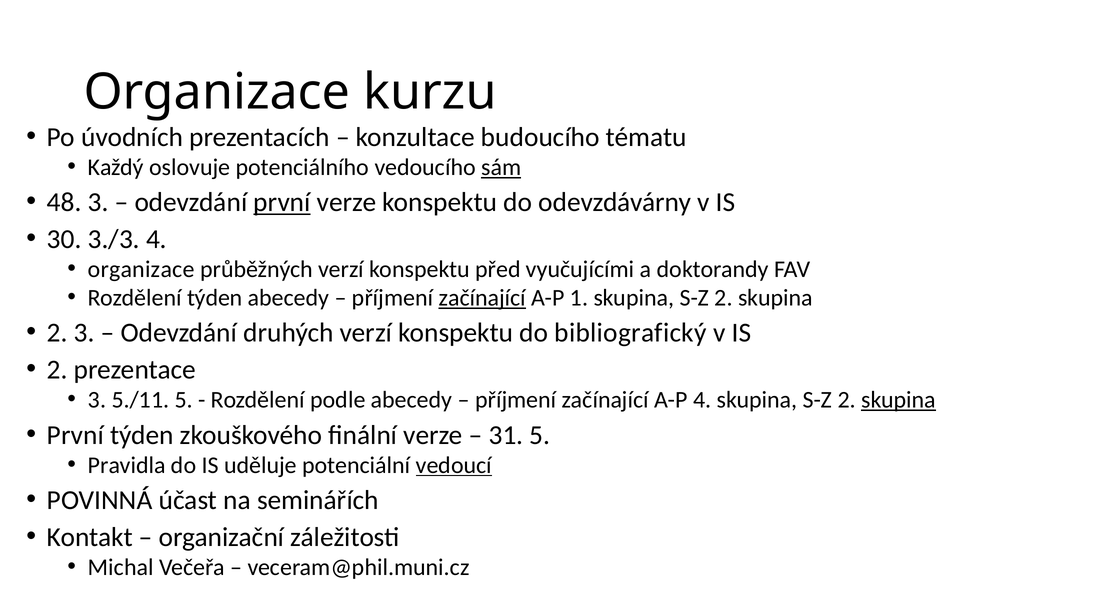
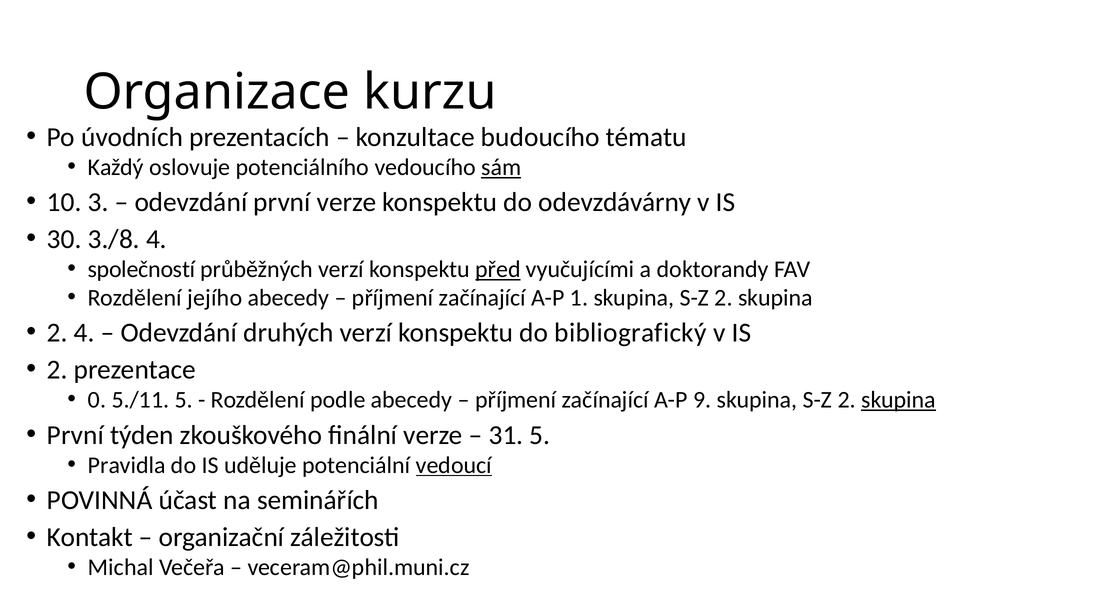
48: 48 -> 10
první at (282, 203) underline: present -> none
3./3: 3./3 -> 3./8
organizace at (141, 270): organizace -> společností
před underline: none -> present
Rozdělení týden: týden -> jejího
začínající at (482, 298) underline: present -> none
2 3: 3 -> 4
3 at (97, 400): 3 -> 0
A-P 4: 4 -> 9
